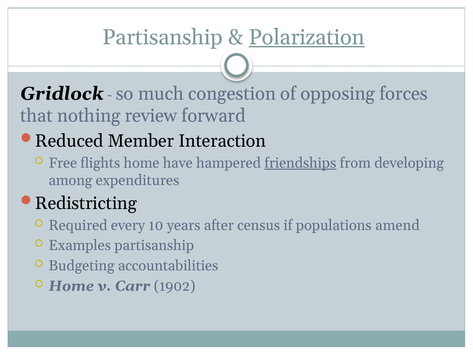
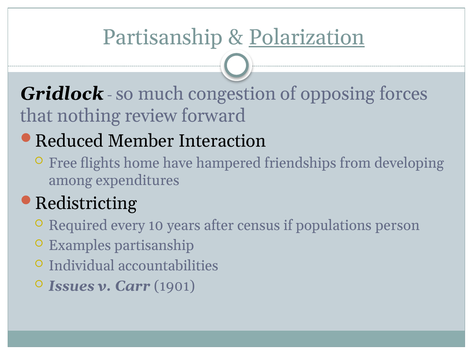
friendships underline: present -> none
amend: amend -> person
Budgeting: Budgeting -> Individual
Home at (71, 286): Home -> Issues
1902: 1902 -> 1901
